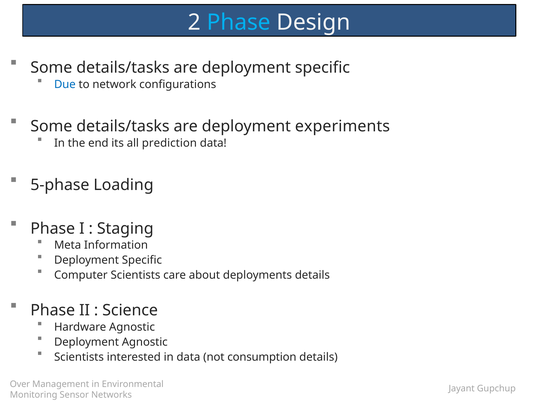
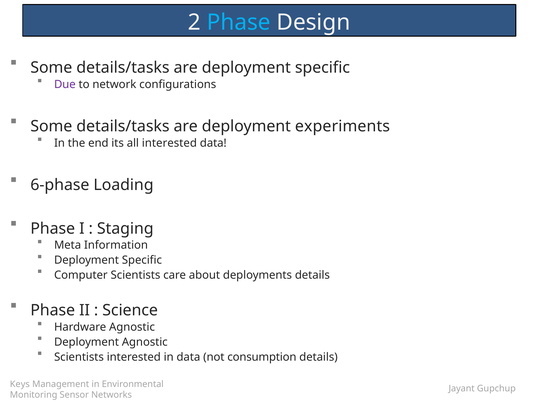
Due colour: blue -> purple
all prediction: prediction -> interested
5-phase: 5-phase -> 6-phase
Over: Over -> Keys
